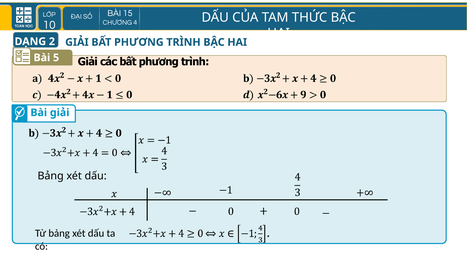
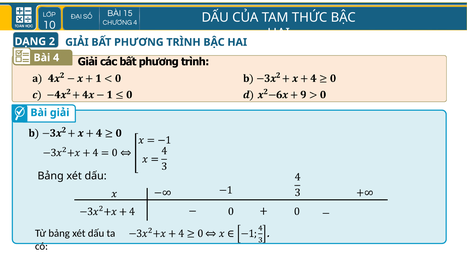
Bài 5: 5 -> 4
